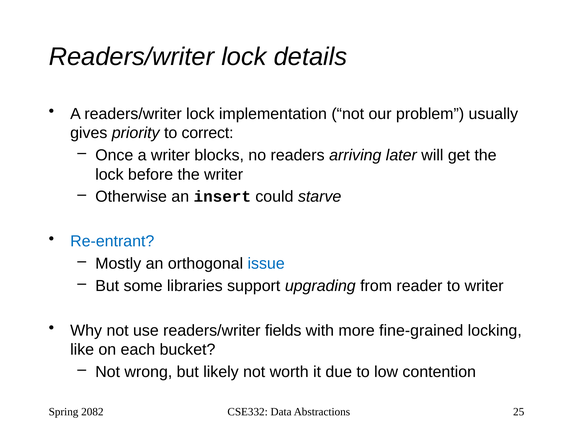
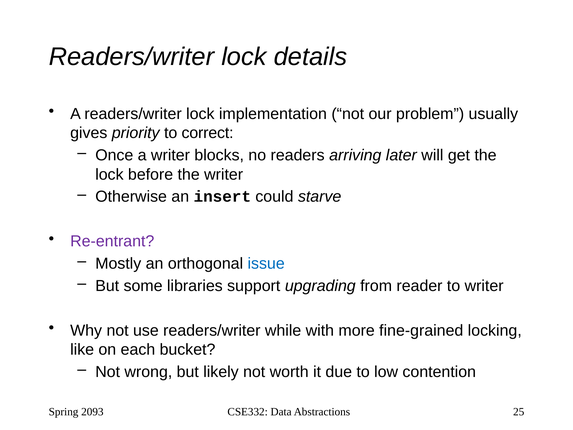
Re-entrant colour: blue -> purple
fields: fields -> while
2082: 2082 -> 2093
